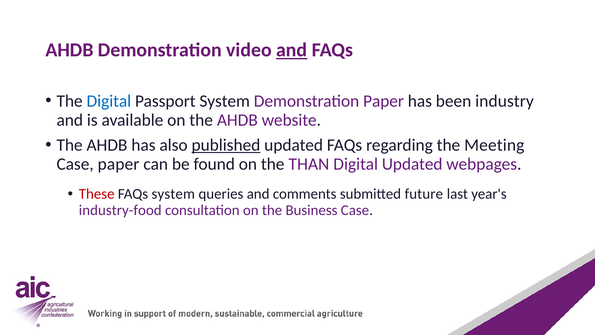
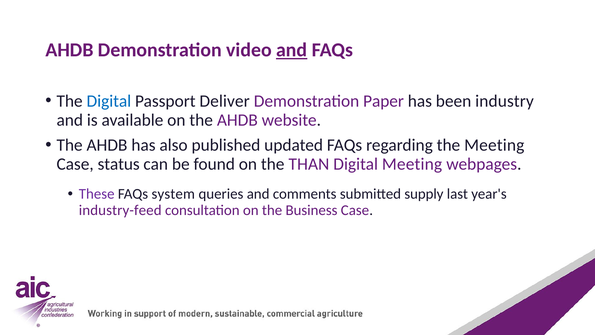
Passport System: System -> Deliver
published underline: present -> none
Case paper: paper -> status
Digital Updated: Updated -> Meeting
These colour: red -> purple
future: future -> supply
industry-food: industry-food -> industry-feed
